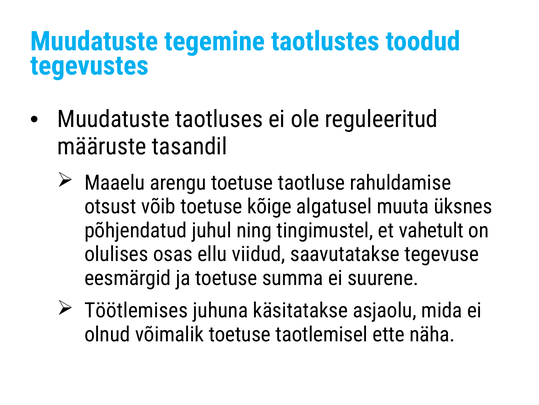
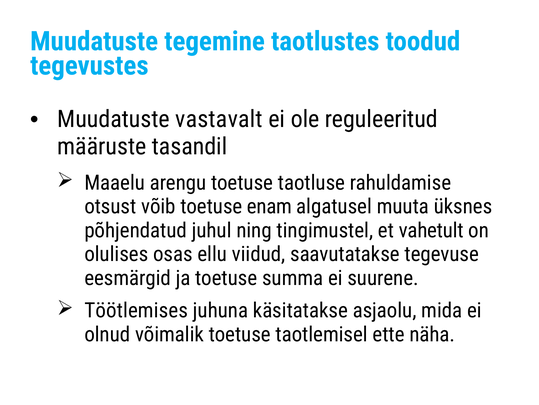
taotluses: taotluses -> vastavalt
kõige: kõige -> enam
